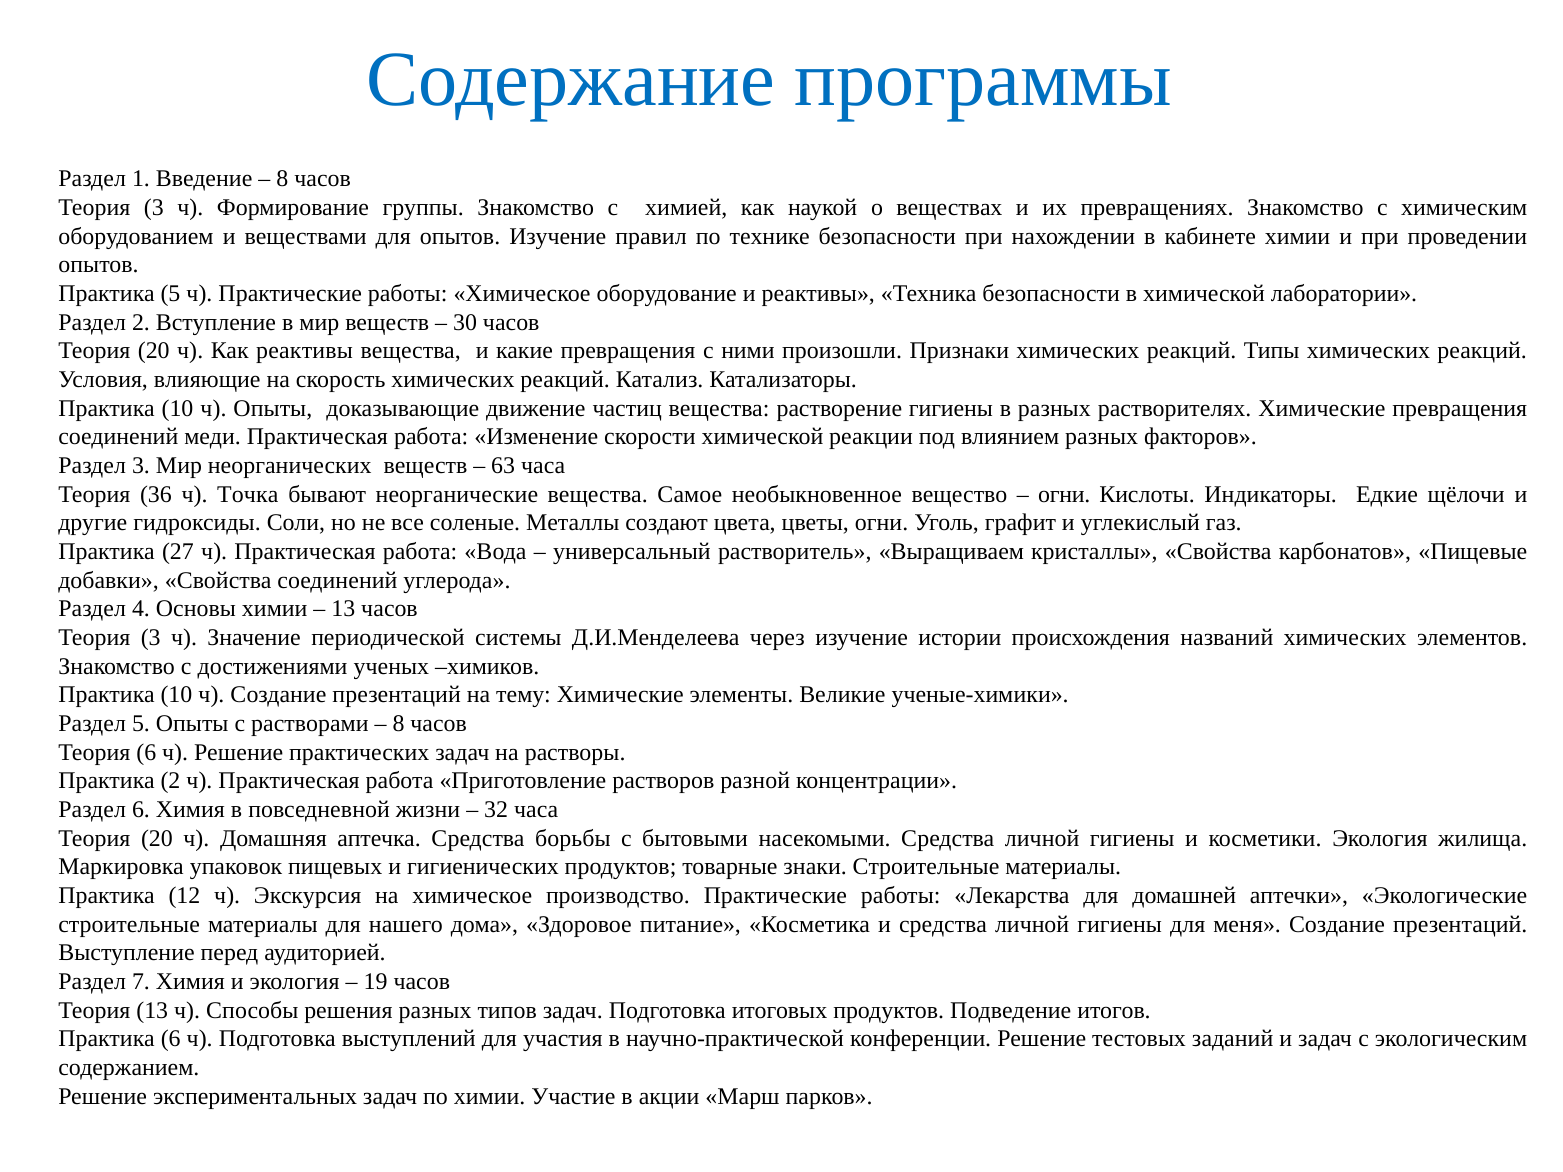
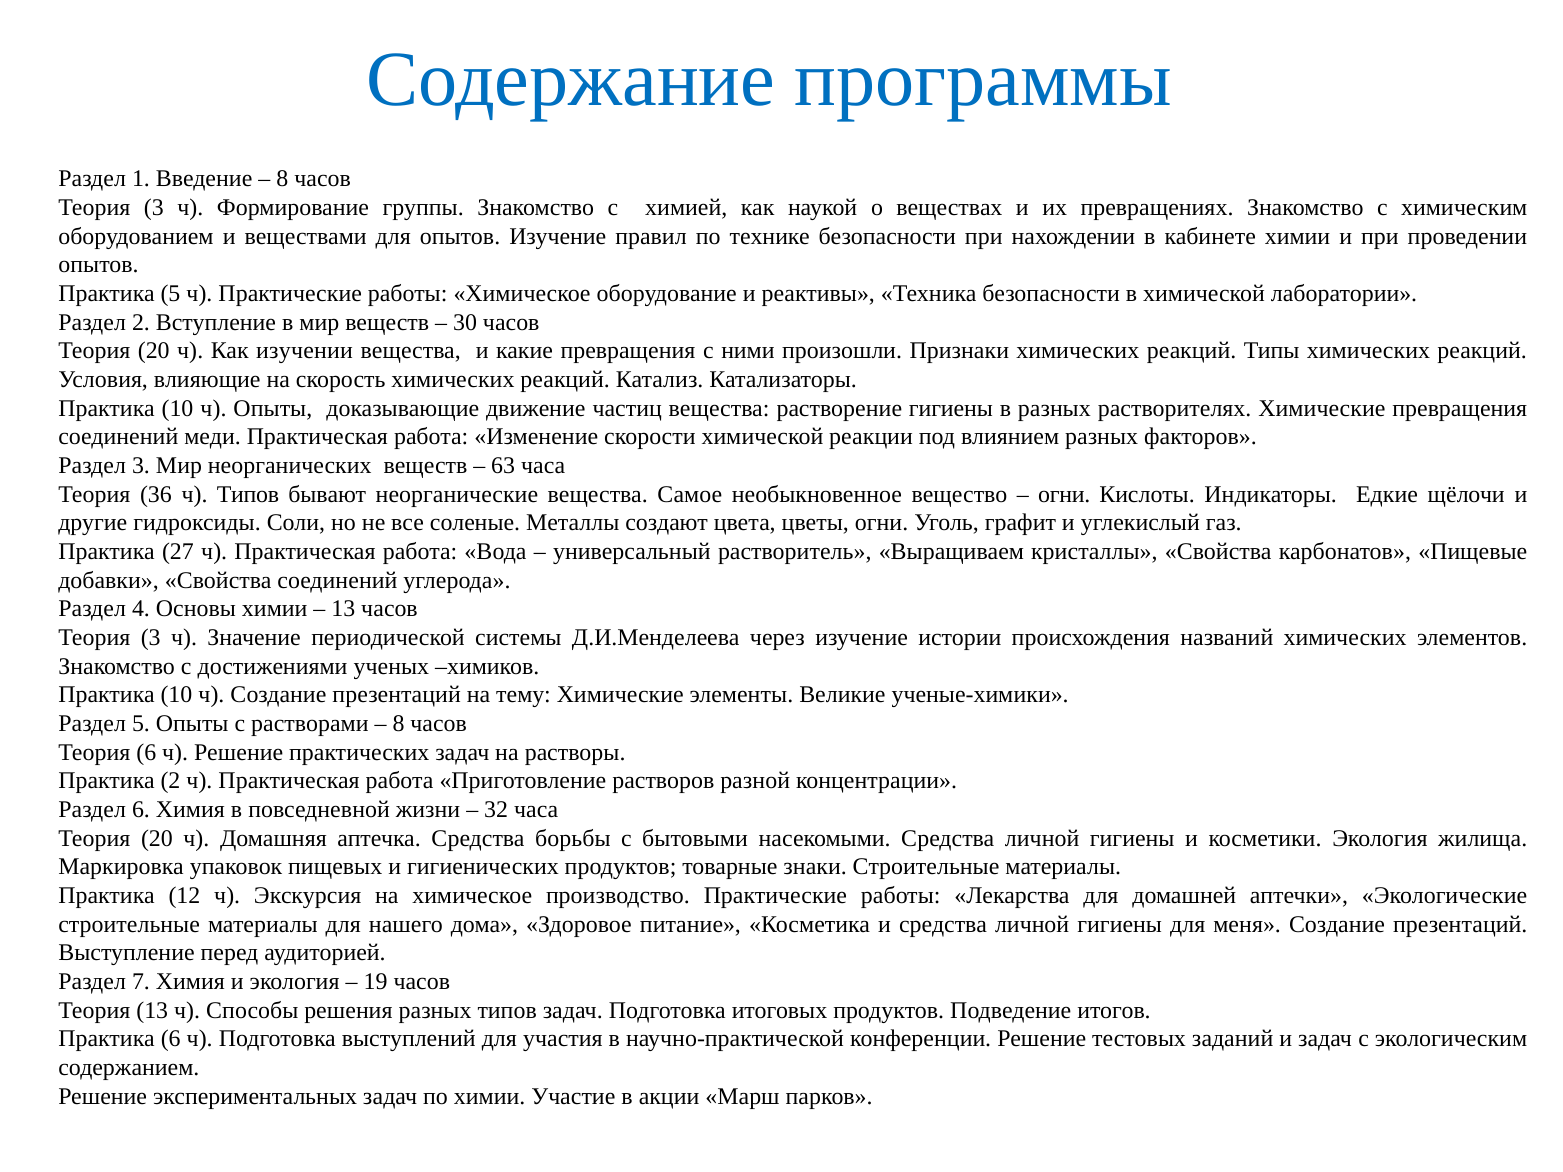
Как реактивы: реактивы -> изучении
ч Точка: Точка -> Типов
